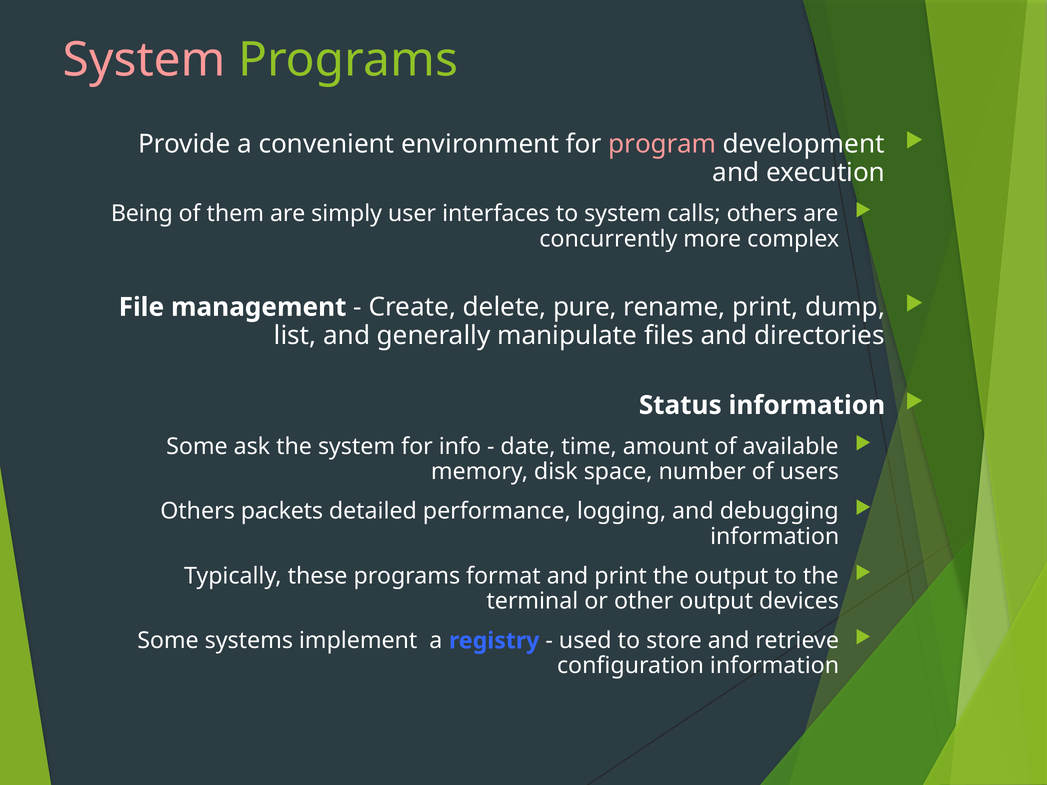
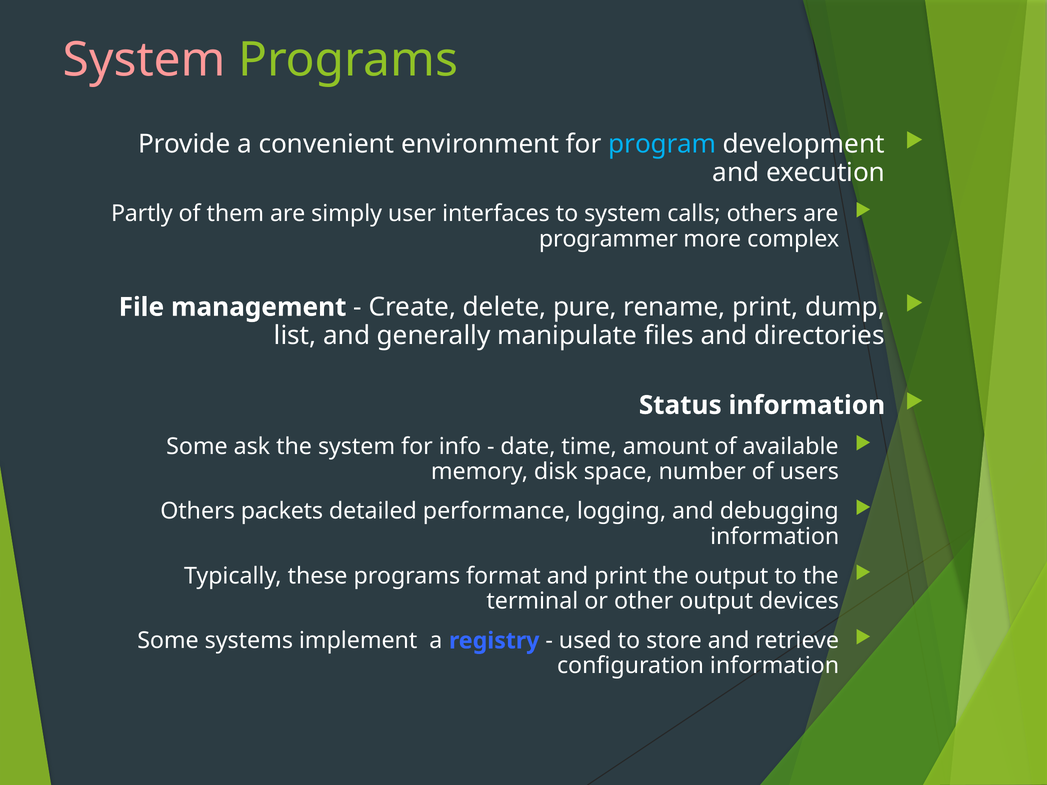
program colour: pink -> light blue
Being: Being -> Partly
concurrently: concurrently -> programmer
